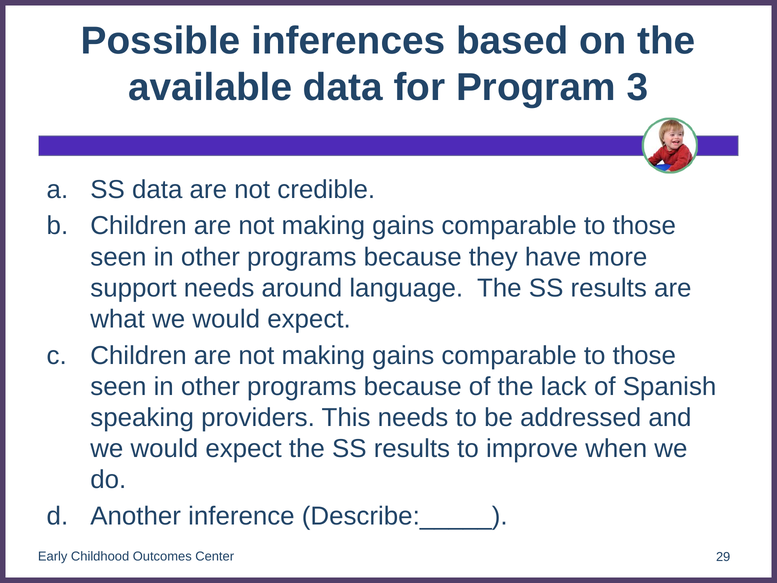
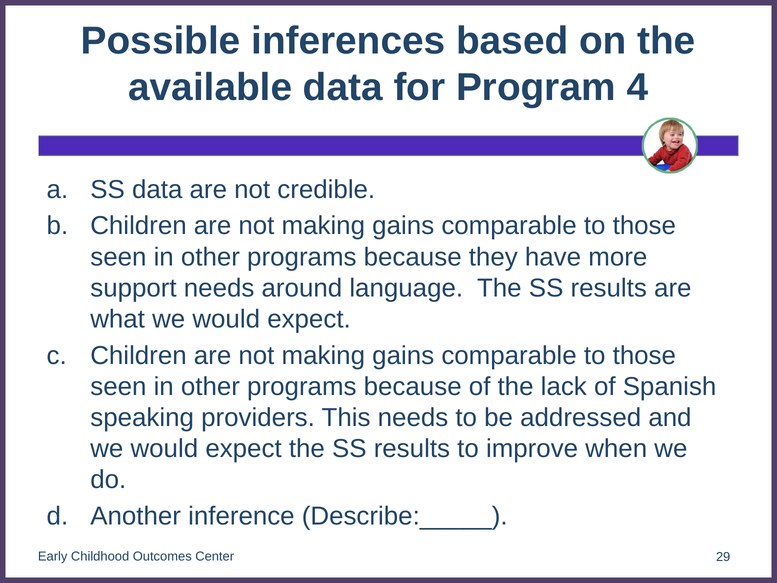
3: 3 -> 4
